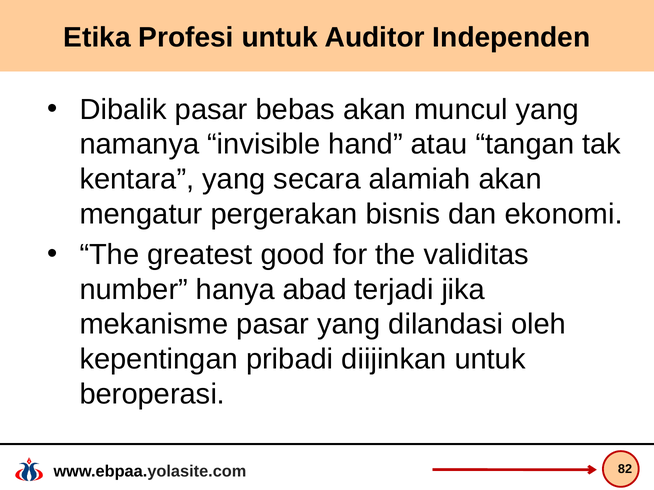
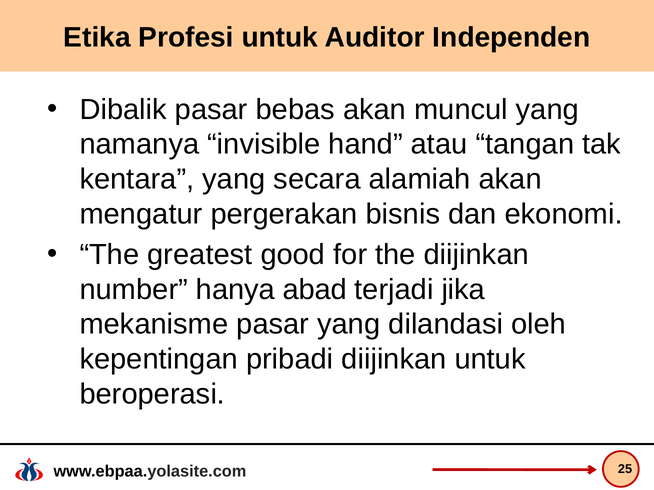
the validitas: validitas -> diijinkan
82: 82 -> 25
